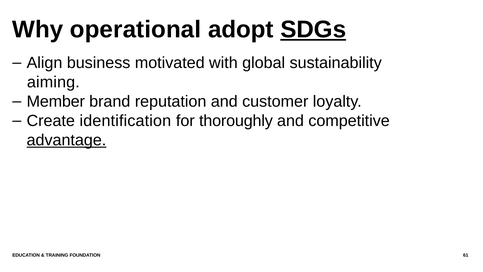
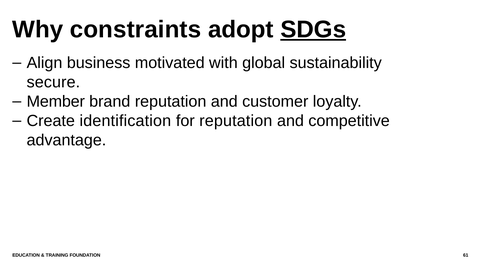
operational: operational -> constraints
aiming: aiming -> secure
for thoroughly: thoroughly -> reputation
advantage underline: present -> none
